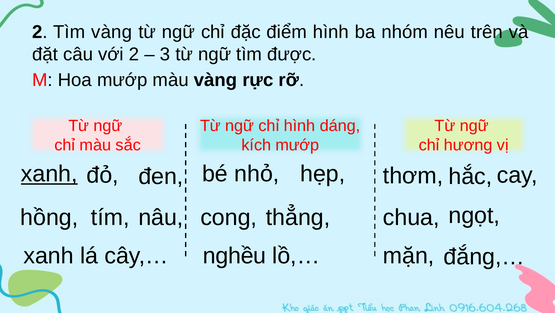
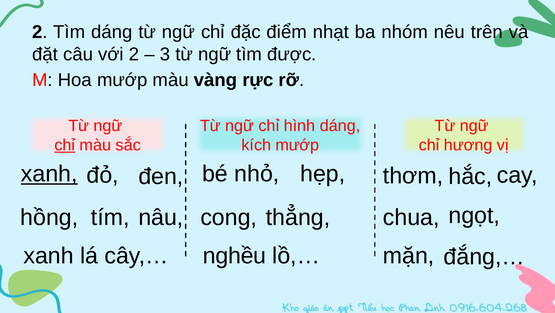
Tìm vàng: vàng -> dáng
điểm hình: hình -> nhạt
chỉ at (65, 145) underline: none -> present
